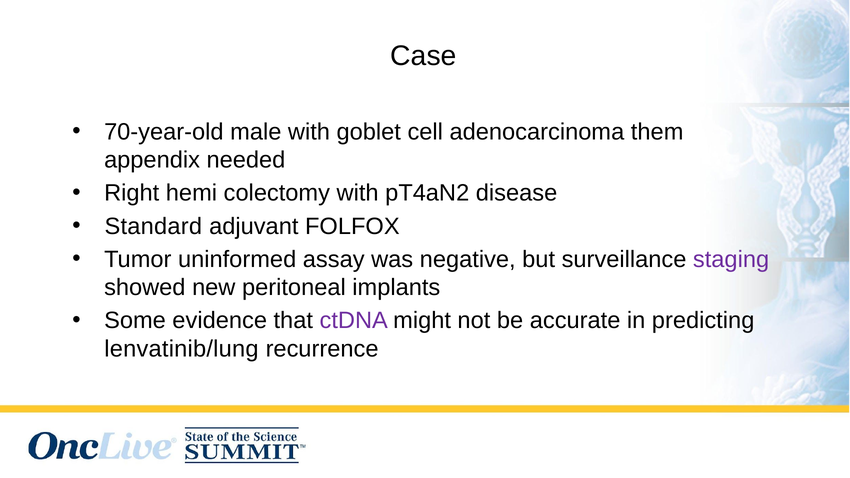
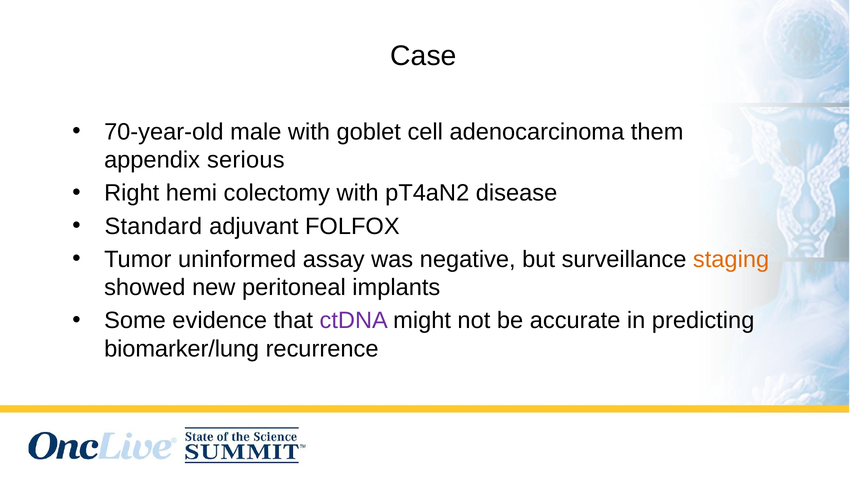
needed: needed -> serious
staging colour: purple -> orange
lenvatinib/lung: lenvatinib/lung -> biomarker/lung
